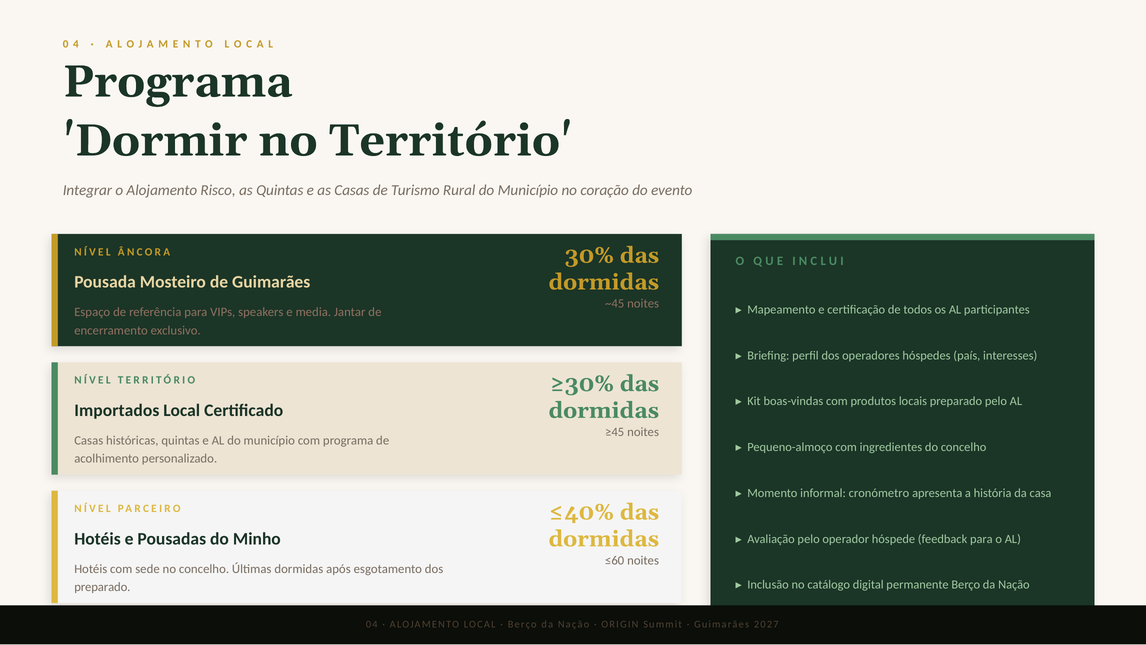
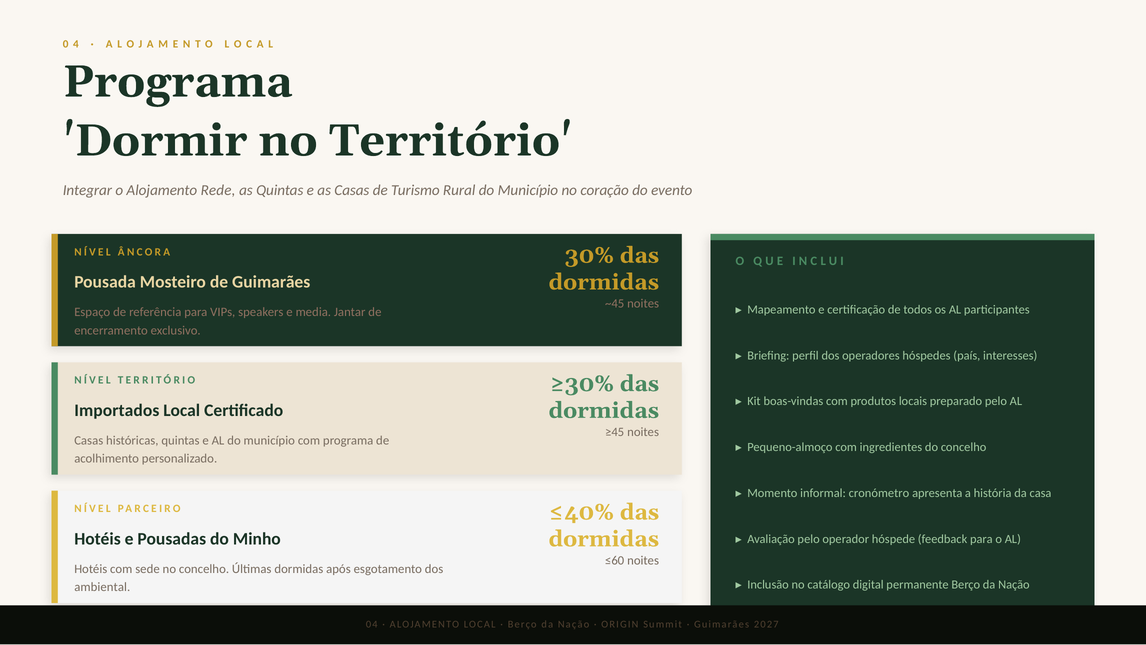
Risco: Risco -> Rede
preparado at (102, 587): preparado -> ambiental
